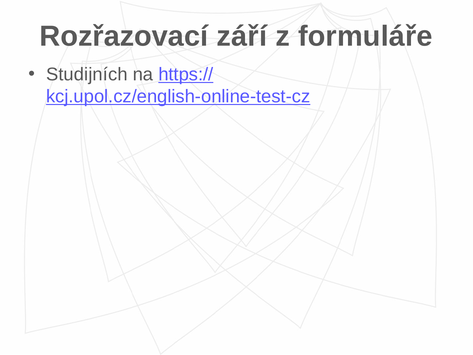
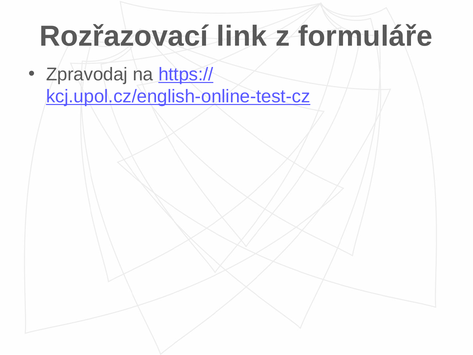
září: září -> link
Studijních: Studijních -> Zpravodaj
